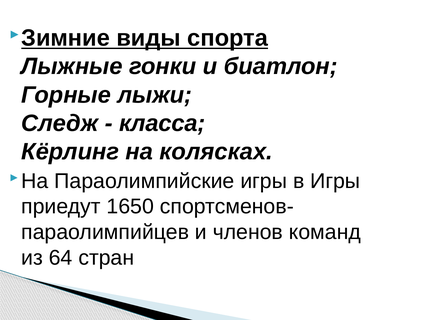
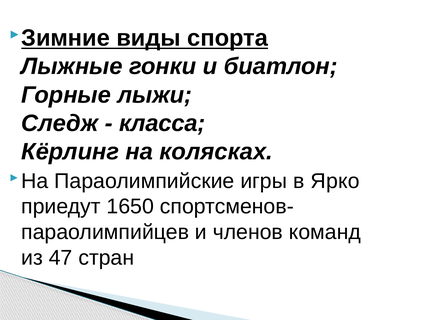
в Игры: Игры -> Ярко
64: 64 -> 47
